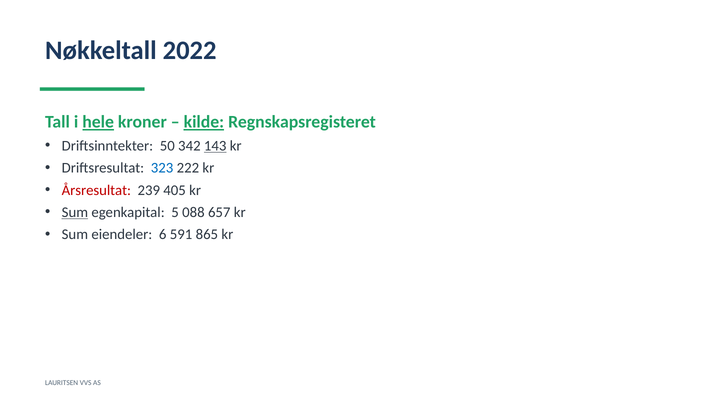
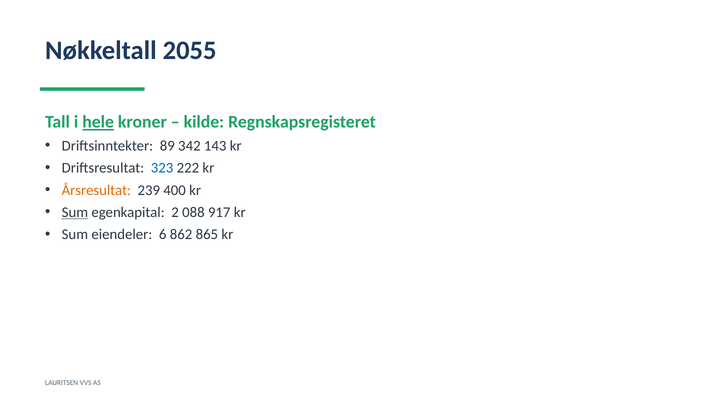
2022: 2022 -> 2055
kilde underline: present -> none
50: 50 -> 89
143 underline: present -> none
Årsresultat colour: red -> orange
405: 405 -> 400
5: 5 -> 2
657: 657 -> 917
591: 591 -> 862
